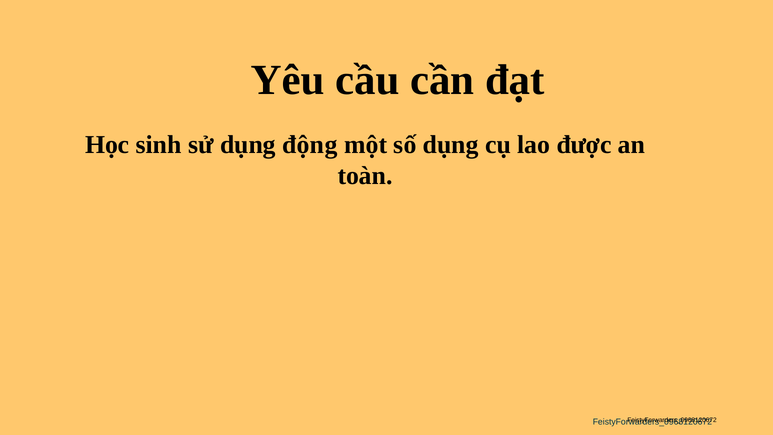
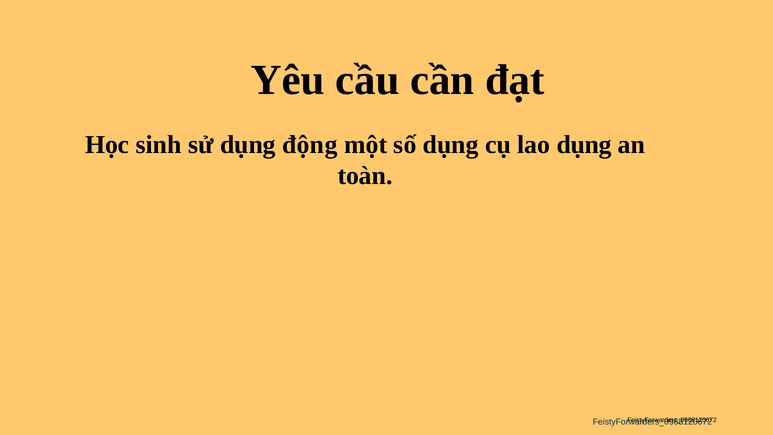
lao được: được -> dụng
